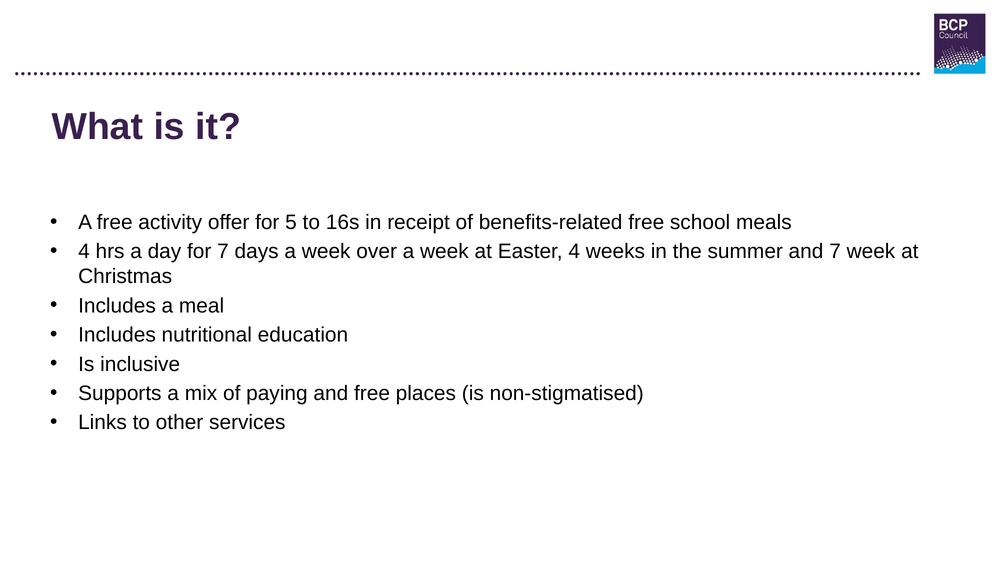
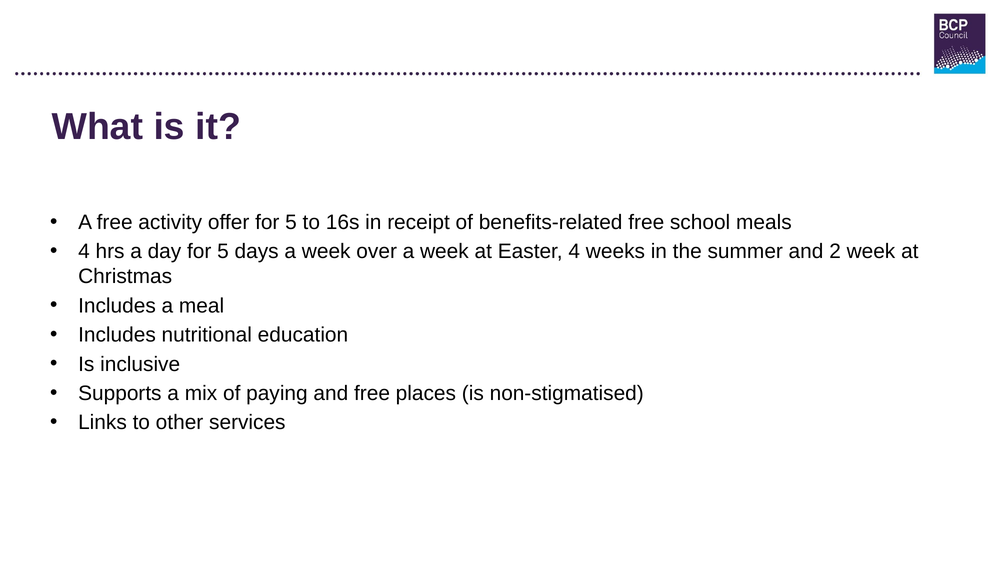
day for 7: 7 -> 5
and 7: 7 -> 2
